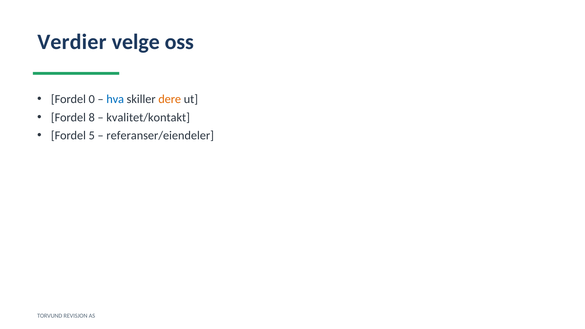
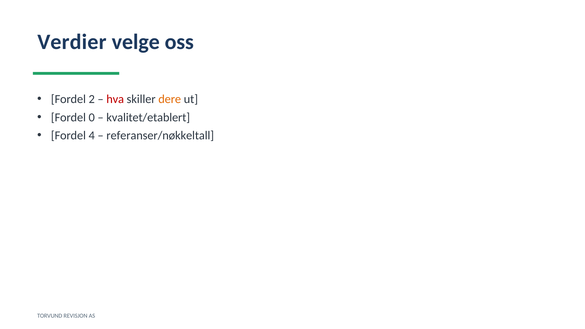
0: 0 -> 2
hva colour: blue -> red
8: 8 -> 0
kvalitet/kontakt: kvalitet/kontakt -> kvalitet/etablert
5: 5 -> 4
referanser/eiendeler: referanser/eiendeler -> referanser/nøkkeltall
